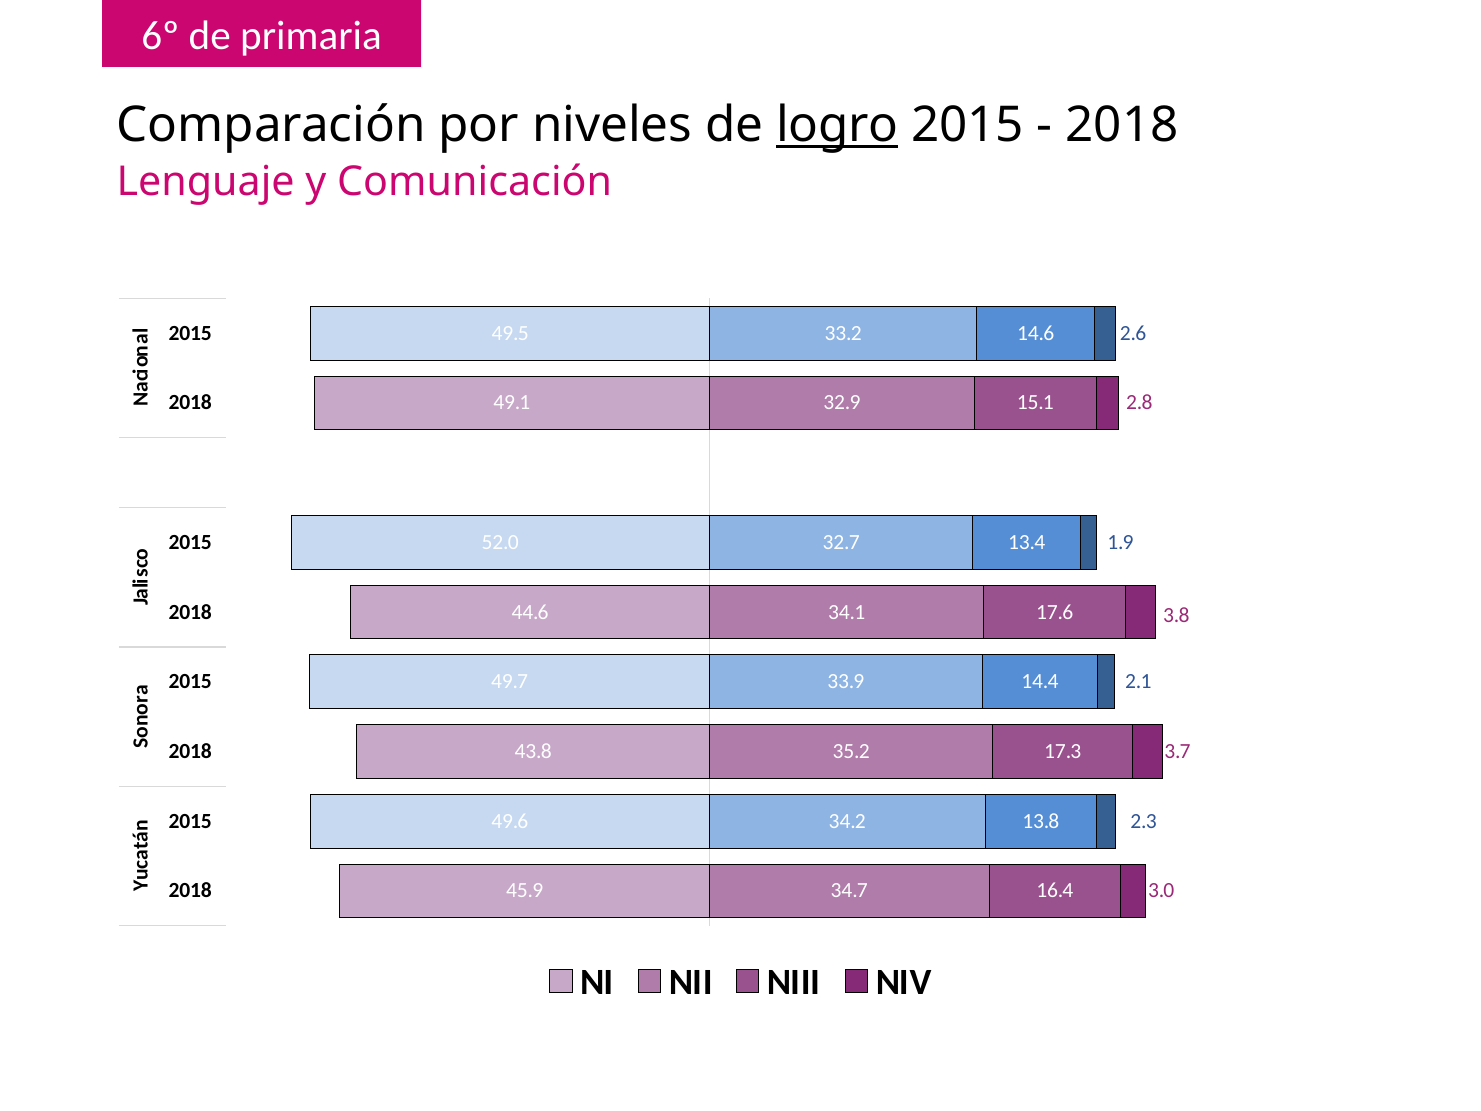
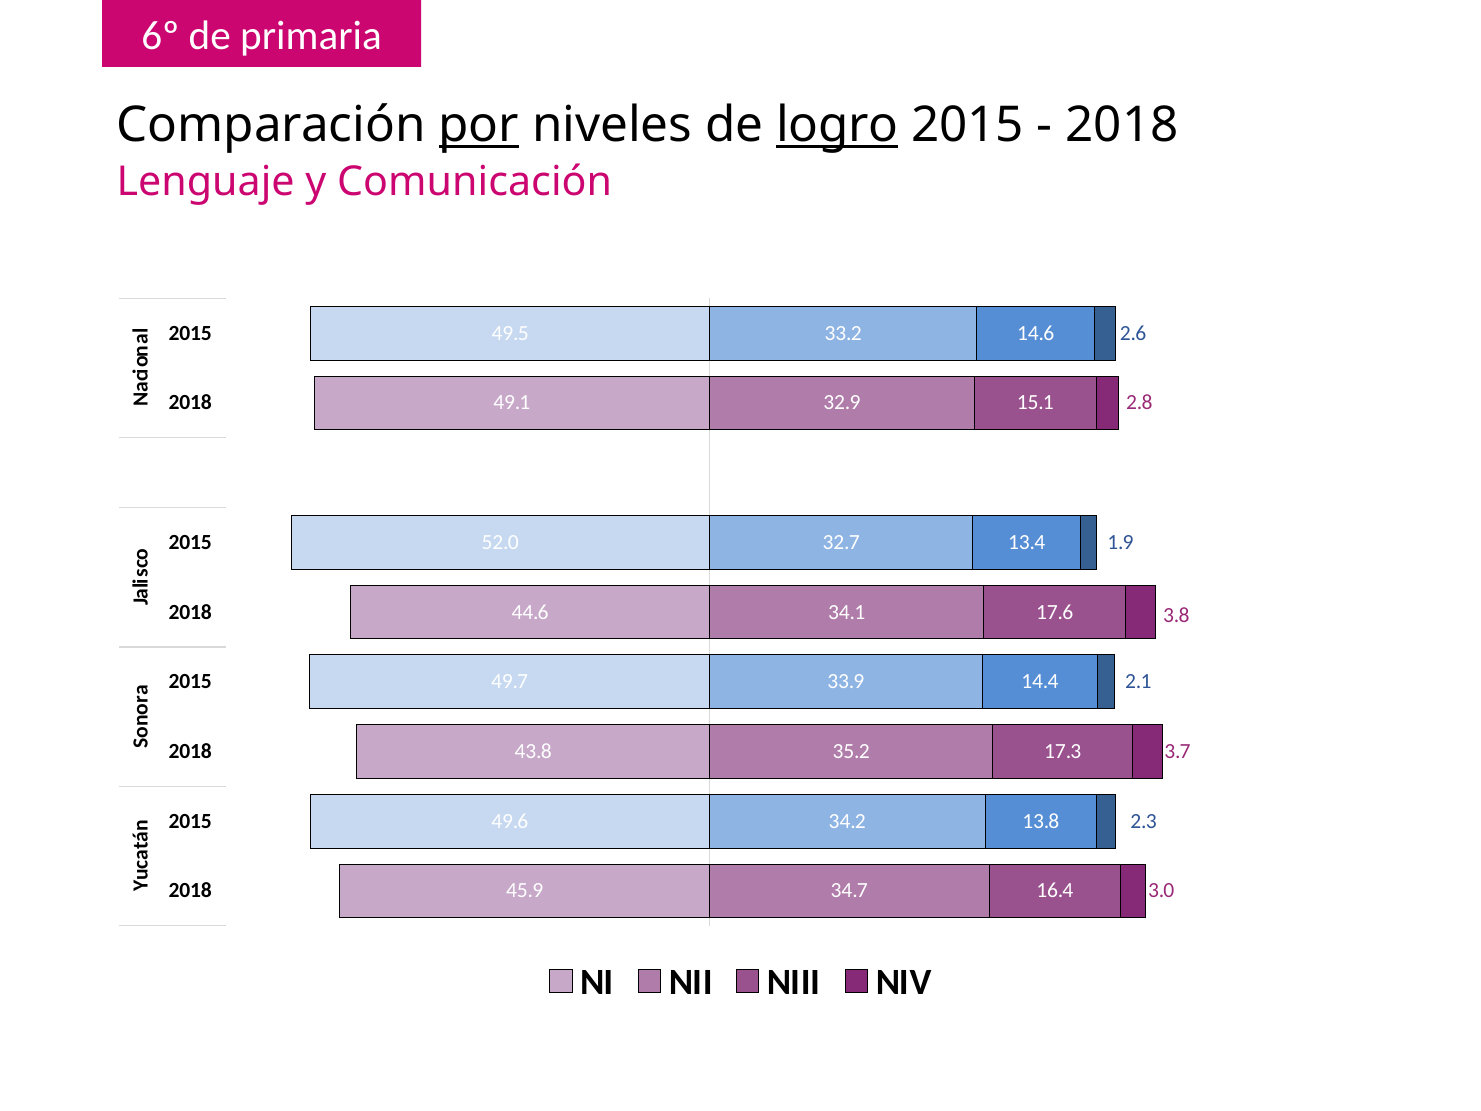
por underline: none -> present
